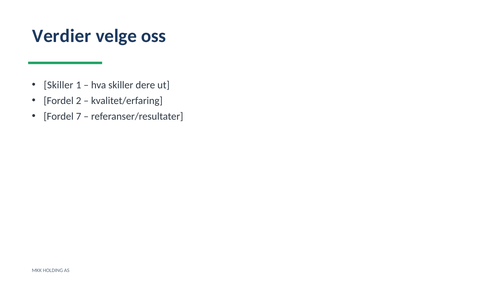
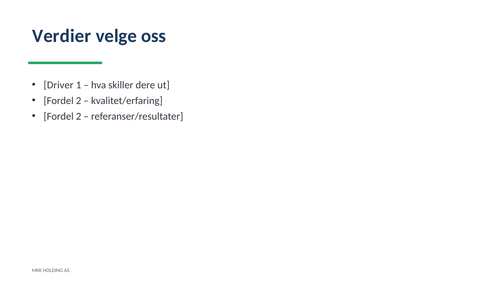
Skiller at (59, 85): Skiller -> Driver
7 at (79, 116): 7 -> 2
